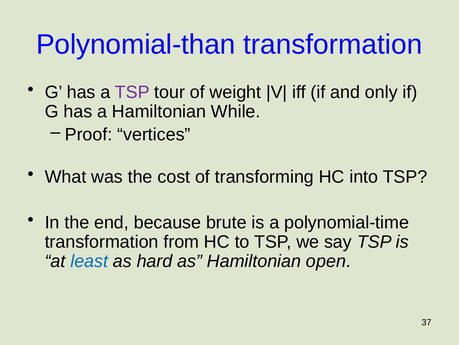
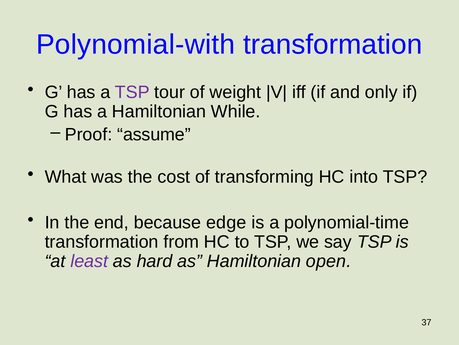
Polynomial-than: Polynomial-than -> Polynomial-with
vertices: vertices -> assume
brute: brute -> edge
least colour: blue -> purple
